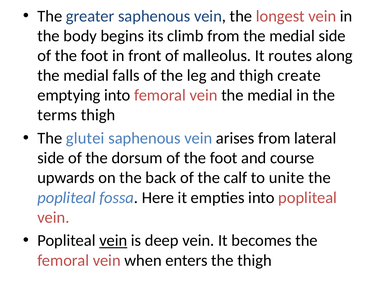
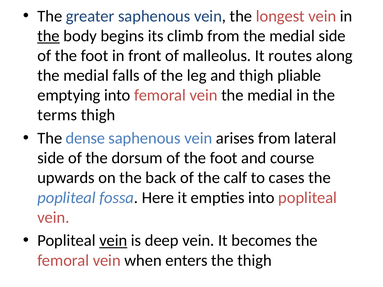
the at (49, 36) underline: none -> present
create: create -> pliable
glutei: glutei -> dense
unite: unite -> cases
